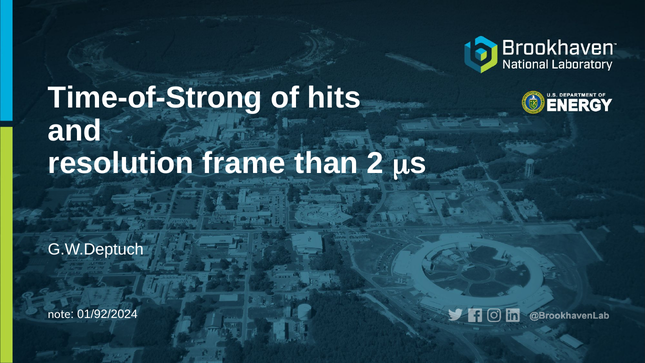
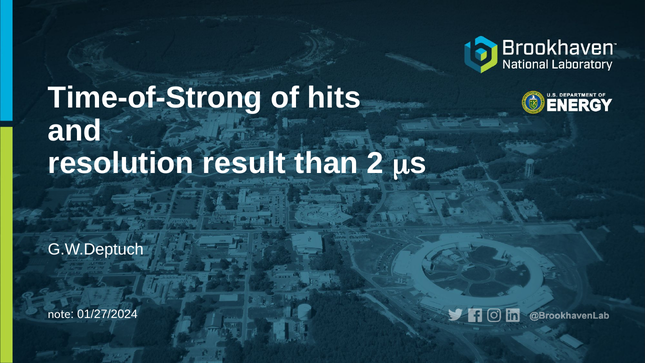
frame: frame -> result
01/92/2024: 01/92/2024 -> 01/27/2024
